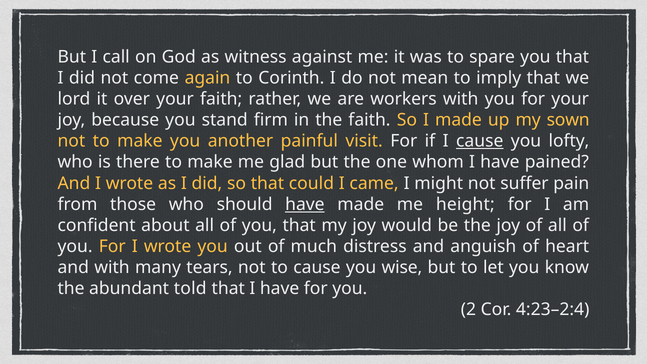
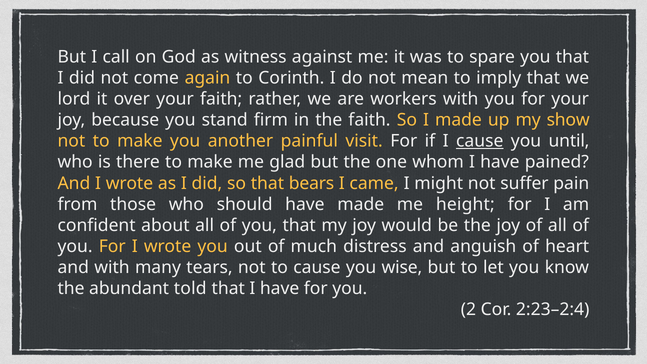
sown: sown -> show
lofty: lofty -> until
could: could -> bears
have at (305, 204) underline: present -> none
4:23–2:4: 4:23–2:4 -> 2:23–2:4
